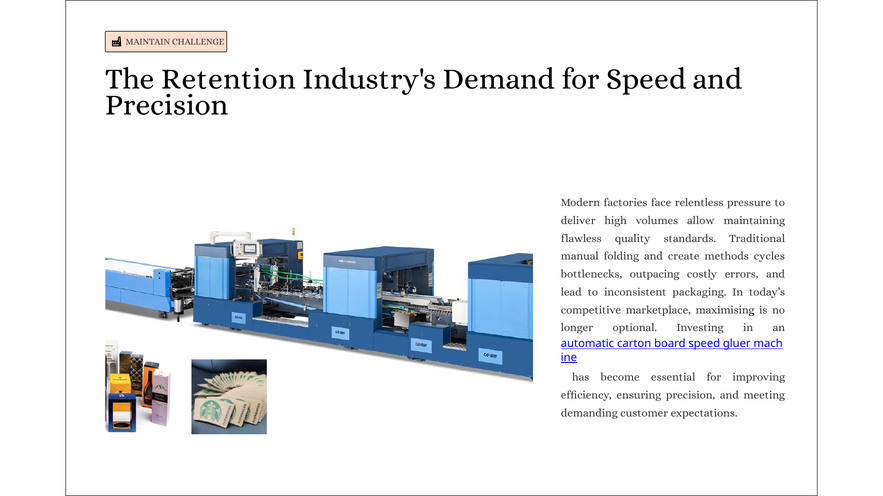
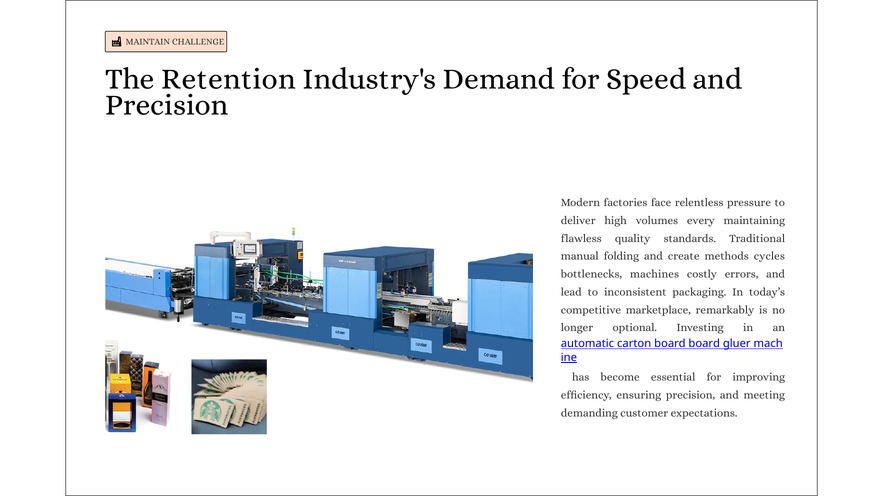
allow: allow -> every
outpacing: outpacing -> machines
maximising: maximising -> remarkably
board speed: speed -> board
